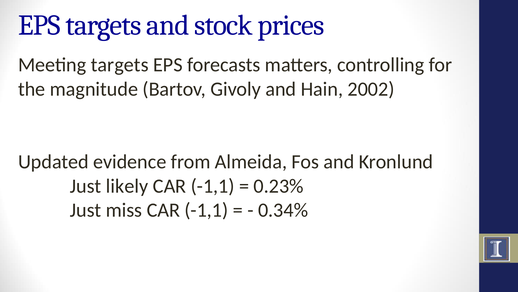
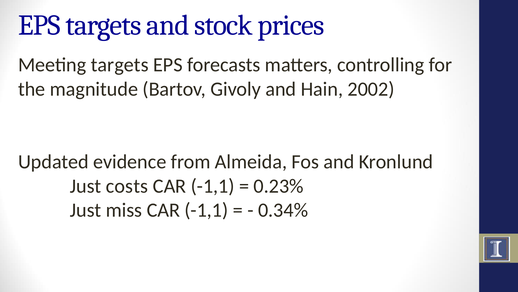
likely: likely -> costs
